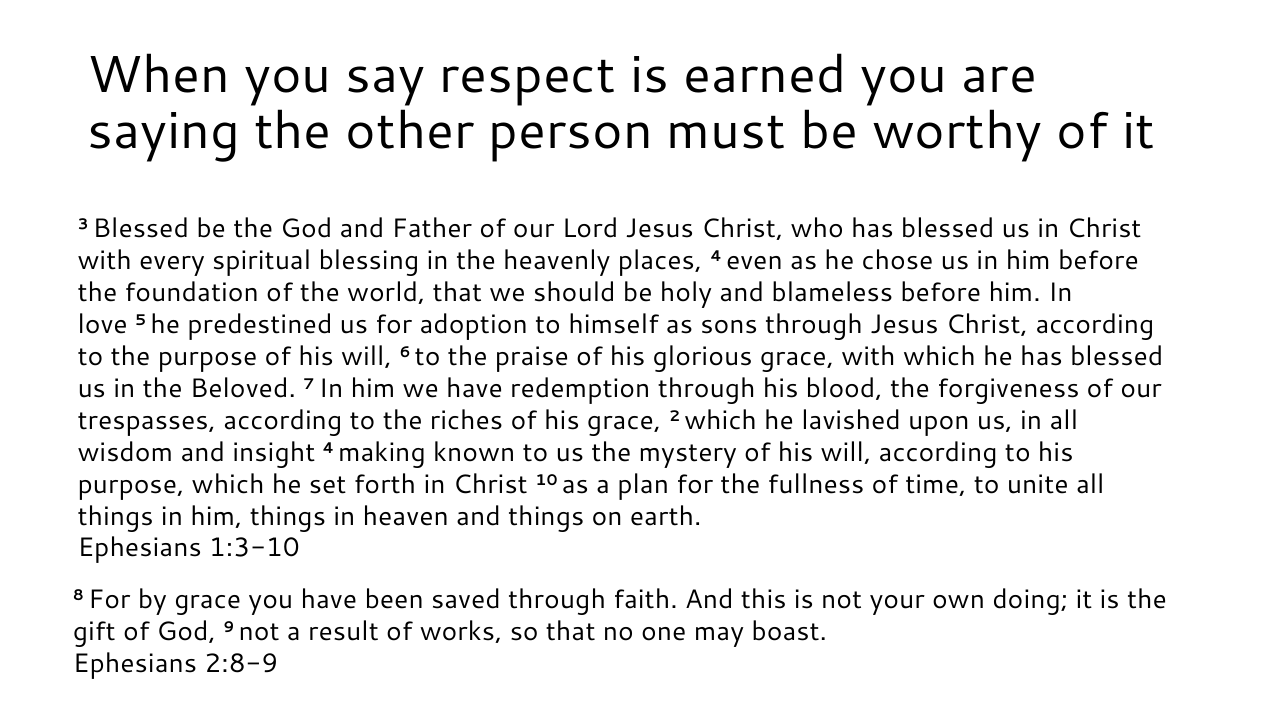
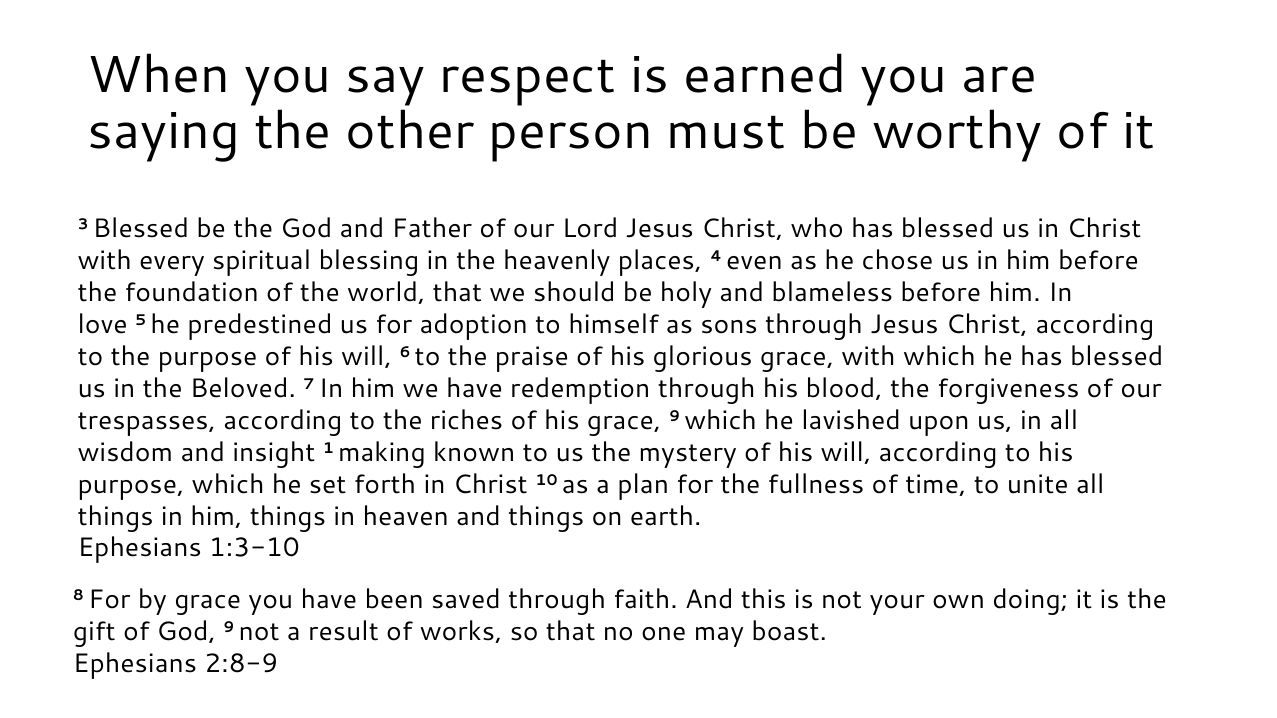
grace 2: 2 -> 9
insight 4: 4 -> 1
